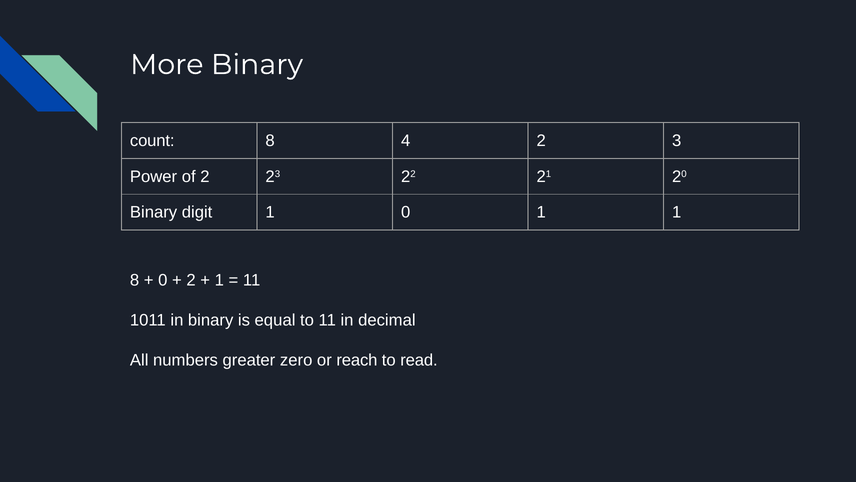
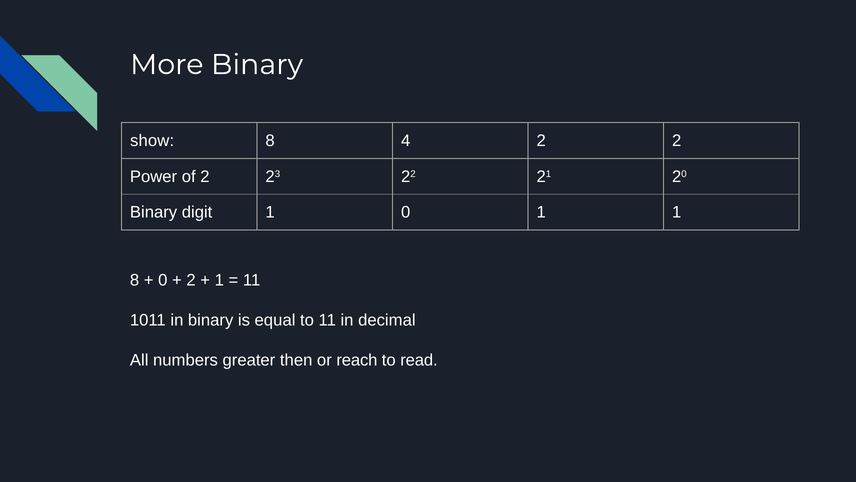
count: count -> show
2 3: 3 -> 2
zero: zero -> then
